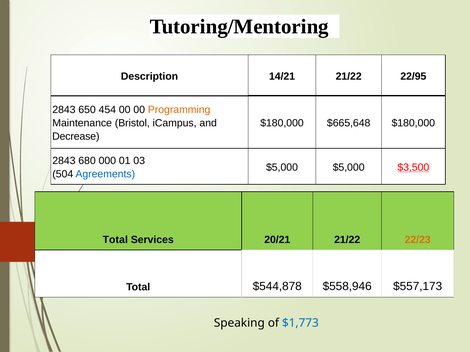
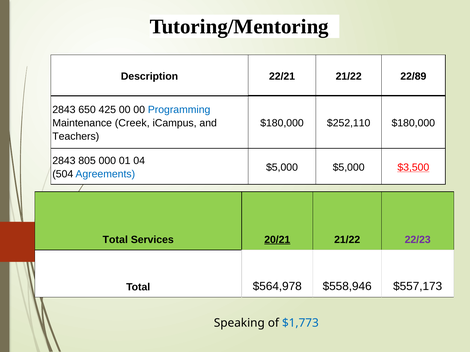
14/21: 14/21 -> 22/21
22/95: 22/95 -> 22/89
454: 454 -> 425
Programming colour: orange -> blue
Bristol: Bristol -> Creek
$665,648: $665,648 -> $252,110
Decrease: Decrease -> Teachers
680: 680 -> 805
03: 03 -> 04
20/21 underline: none -> present
22/23 colour: orange -> purple
$544,878: $544,878 -> $564,978
